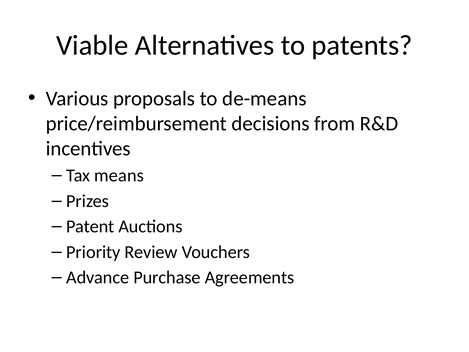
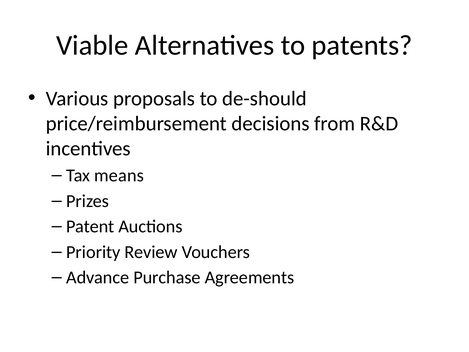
de-means: de-means -> de-should
